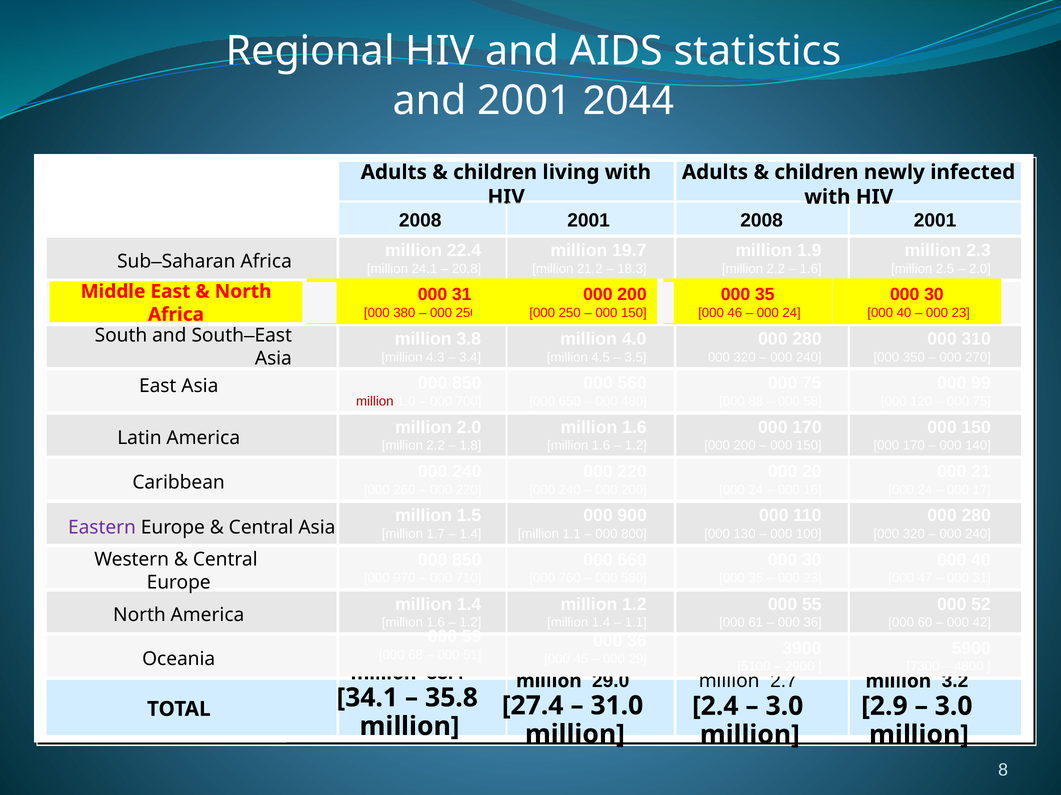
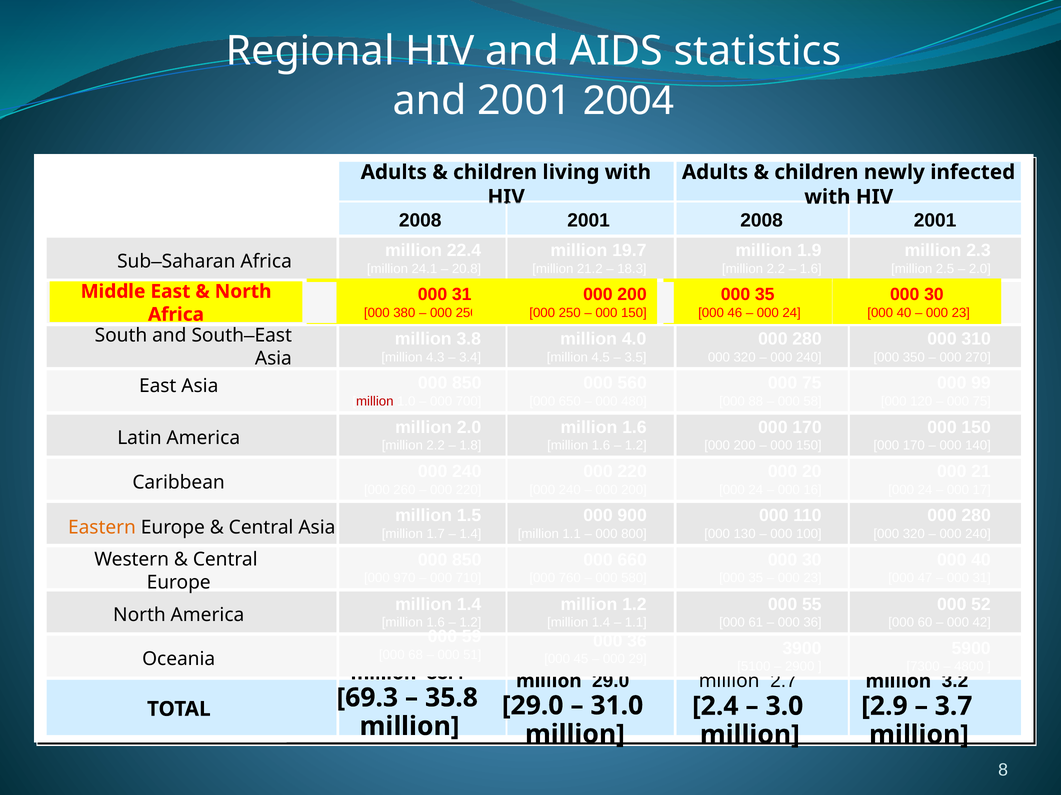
2044: 2044 -> 2004
Eastern colour: purple -> orange
34.1: 34.1 -> 69.3
27.4 at (533, 706): 27.4 -> 29.0
3.0 at (954, 707): 3.0 -> 3.7
